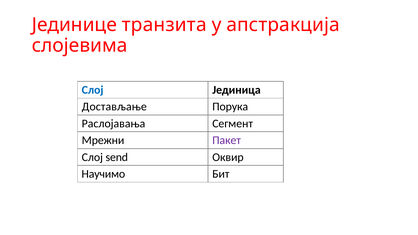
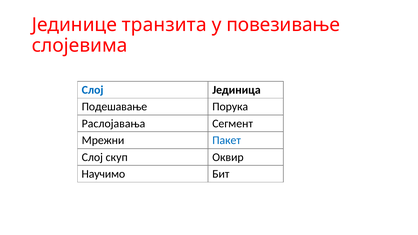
апстракција: апстракција -> повезивање
Достављање: Достављање -> Подешавање
Пакет colour: purple -> blue
send: send -> скуп
